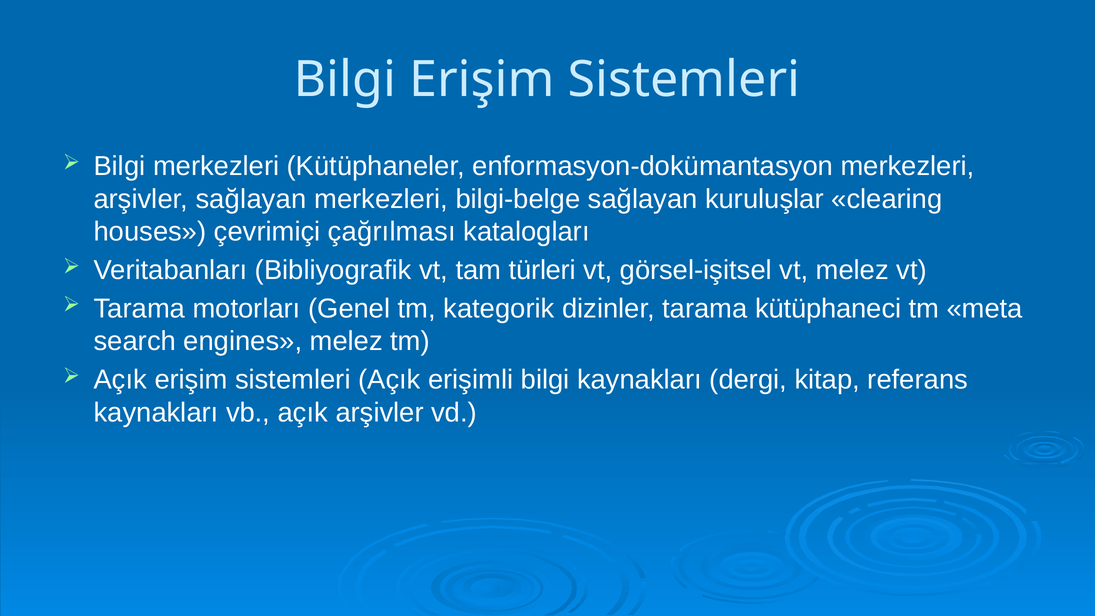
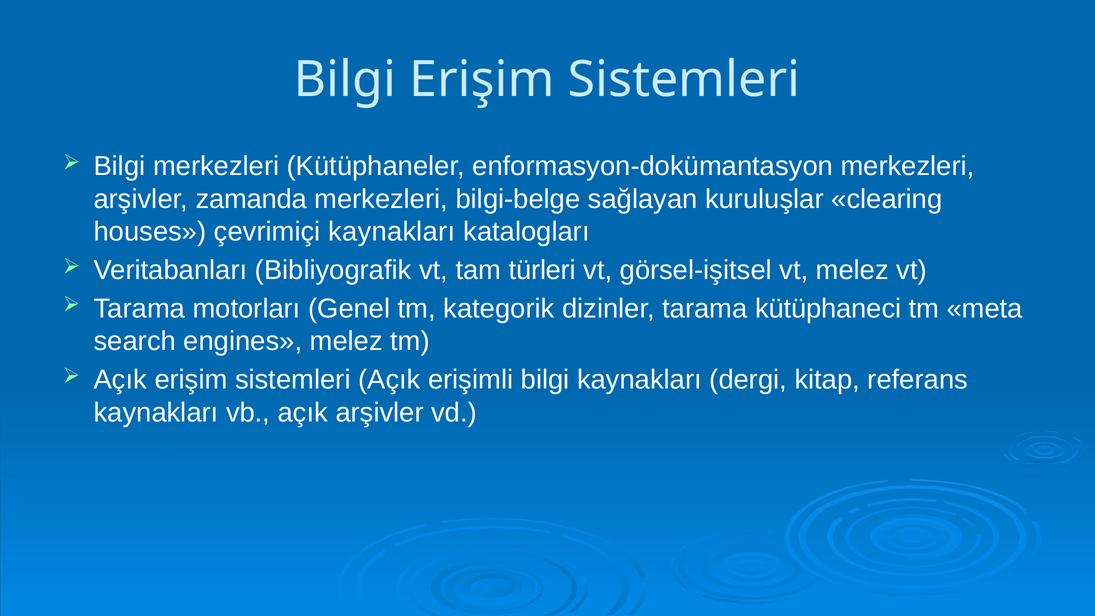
arşivler sağlayan: sağlayan -> zamanda
çevrimiçi çağrılması: çağrılması -> kaynakları
